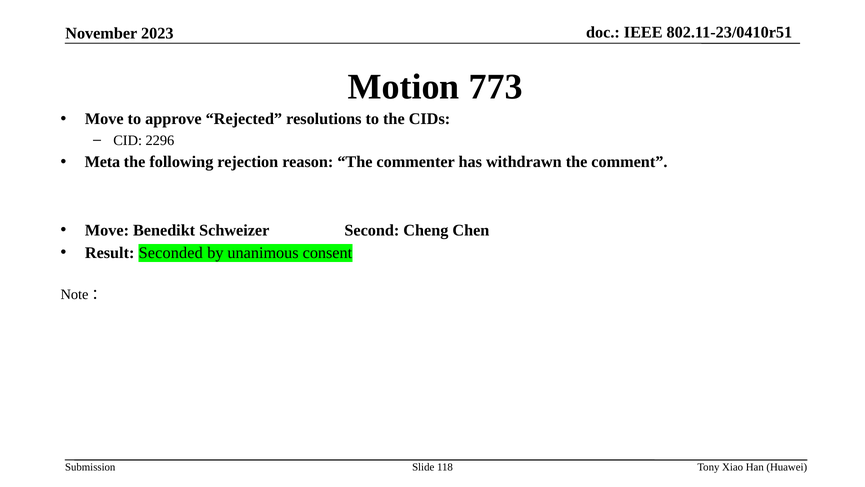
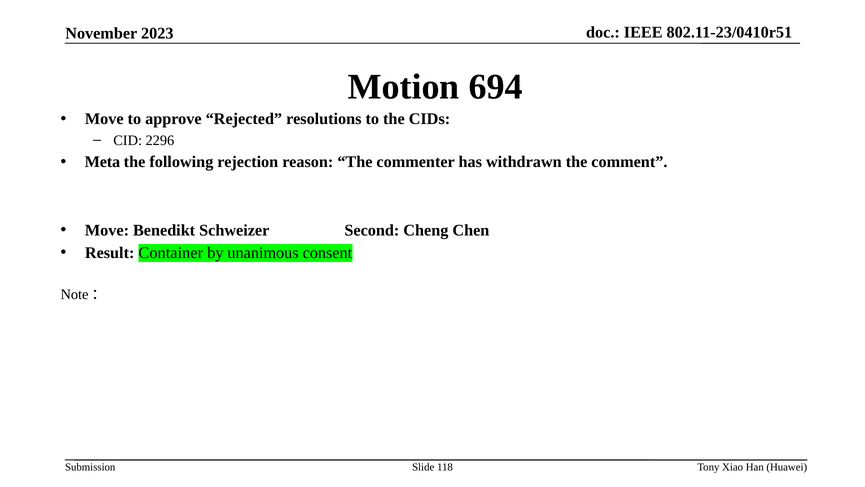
773: 773 -> 694
Seconded: Seconded -> Container
